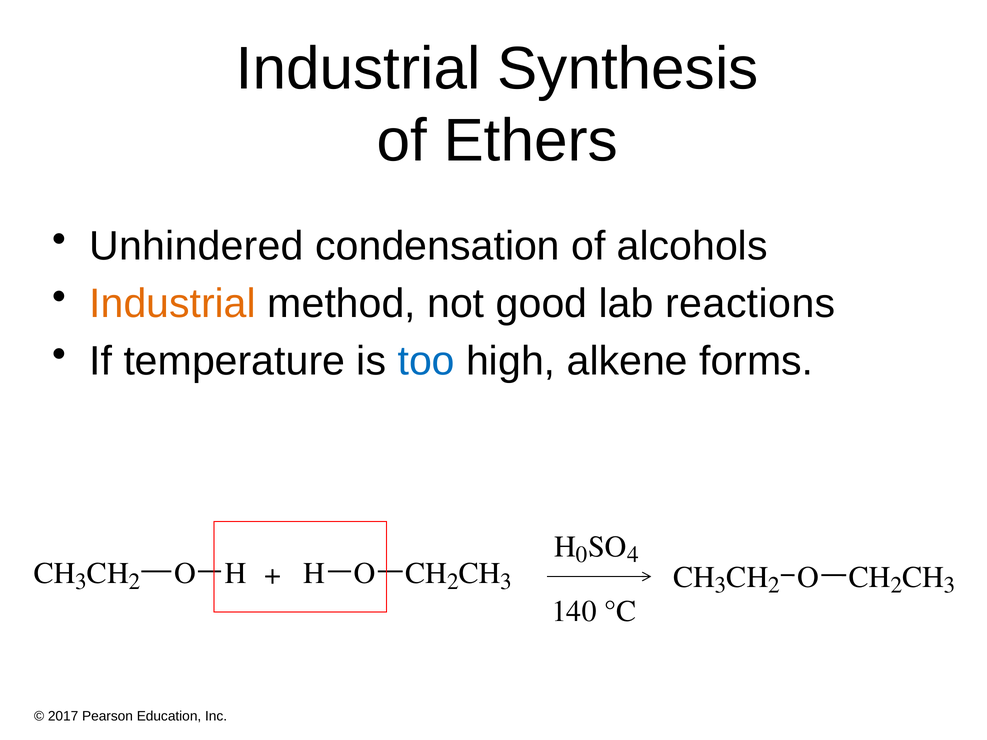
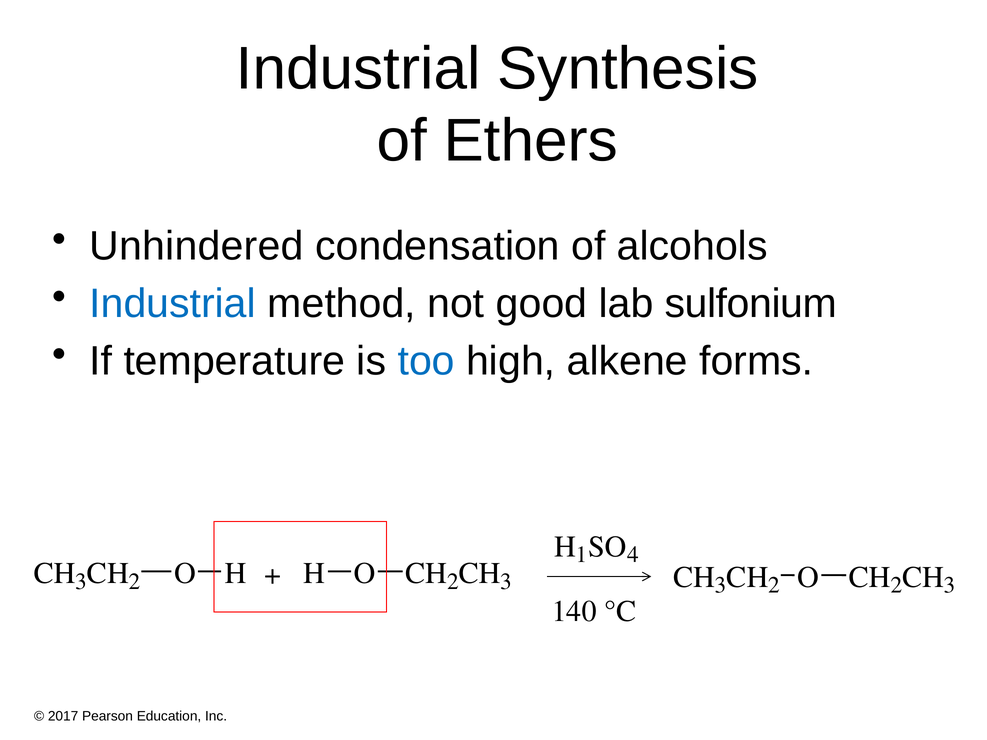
Industrial at (173, 304) colour: orange -> blue
reactions: reactions -> sulfonium
0: 0 -> 1
